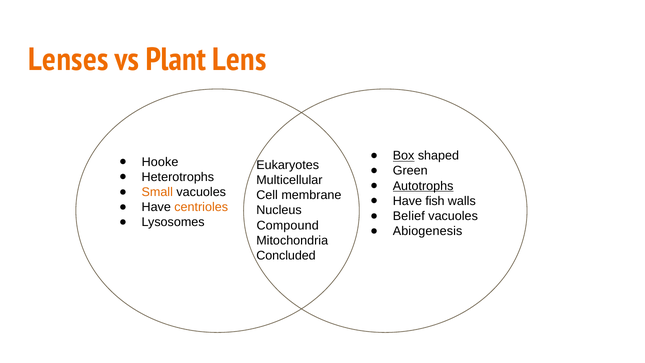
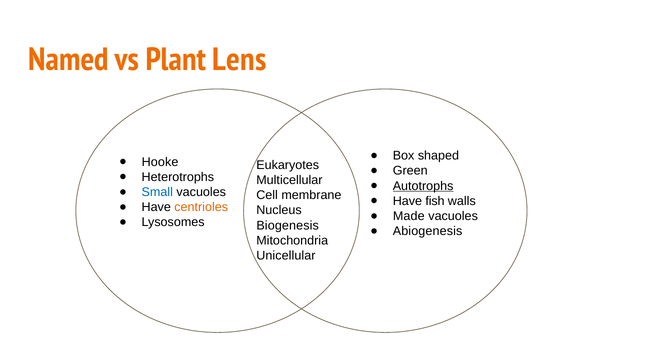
Lenses: Lenses -> Named
Box underline: present -> none
Small colour: orange -> blue
Belief: Belief -> Made
Compound: Compound -> Biogenesis
Concluded: Concluded -> Unicellular
